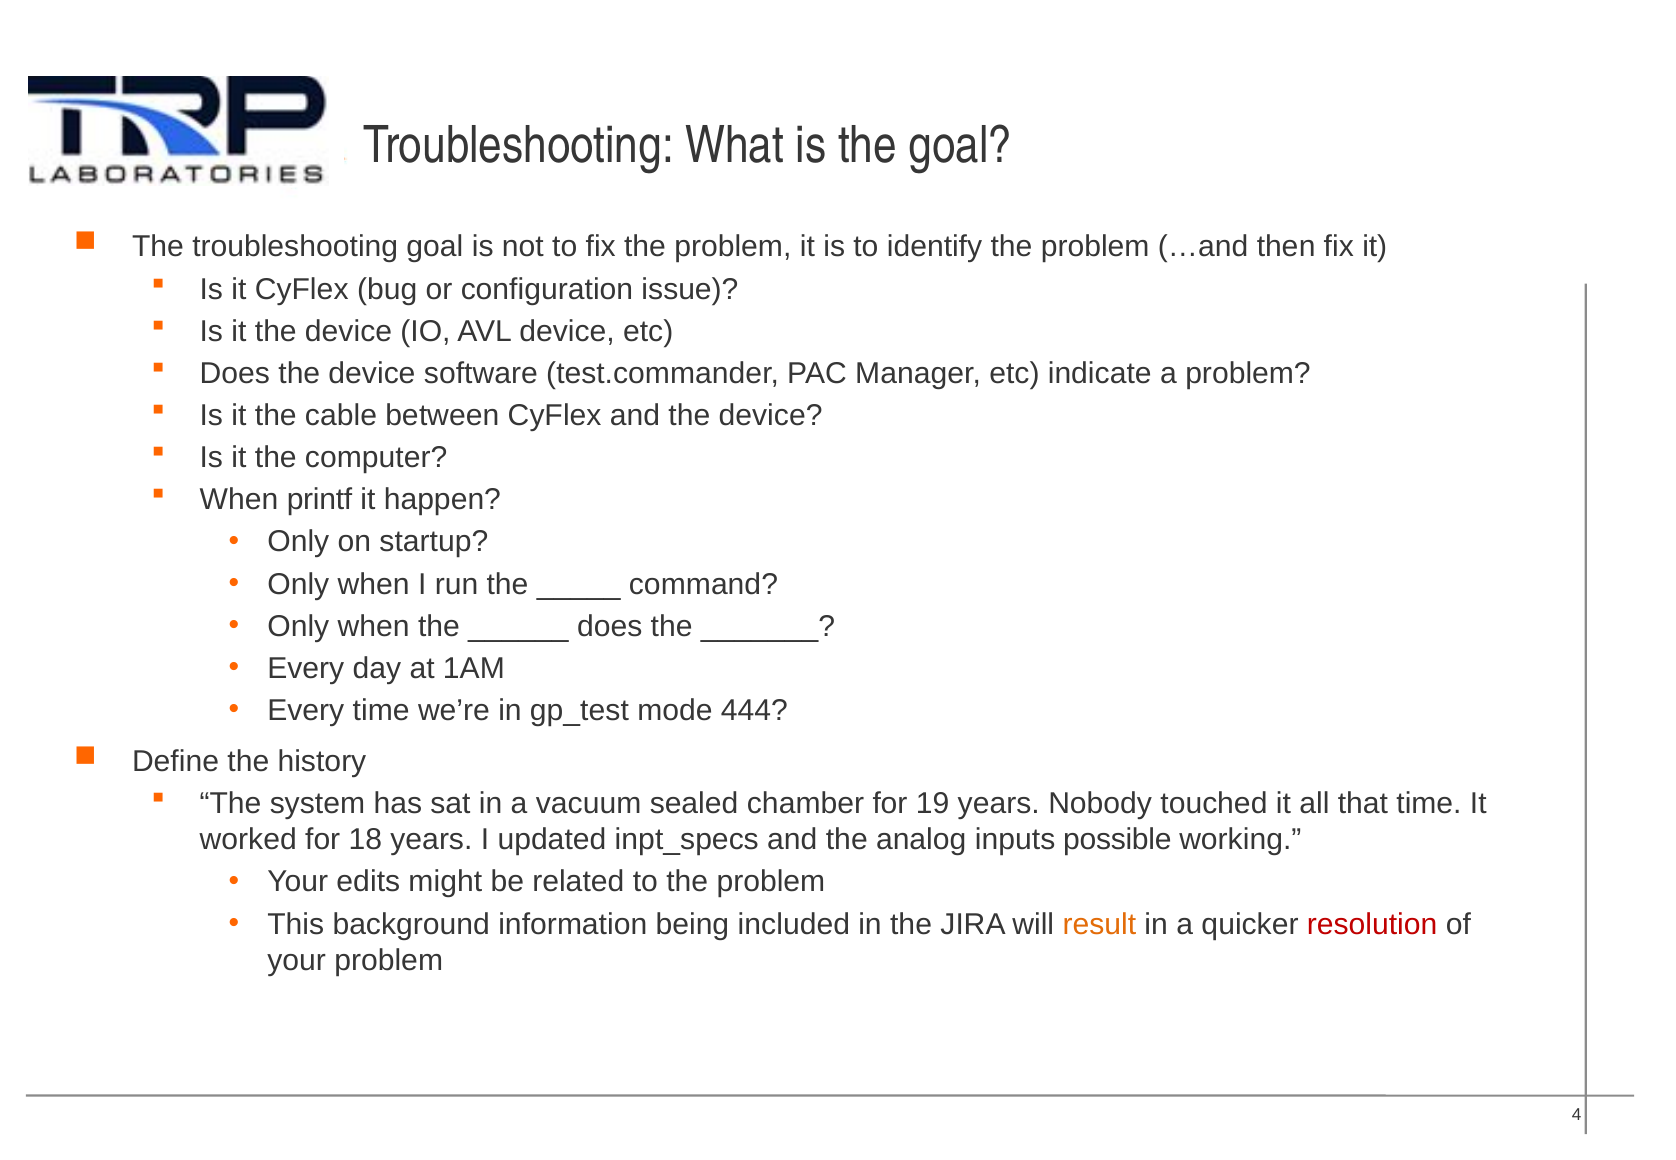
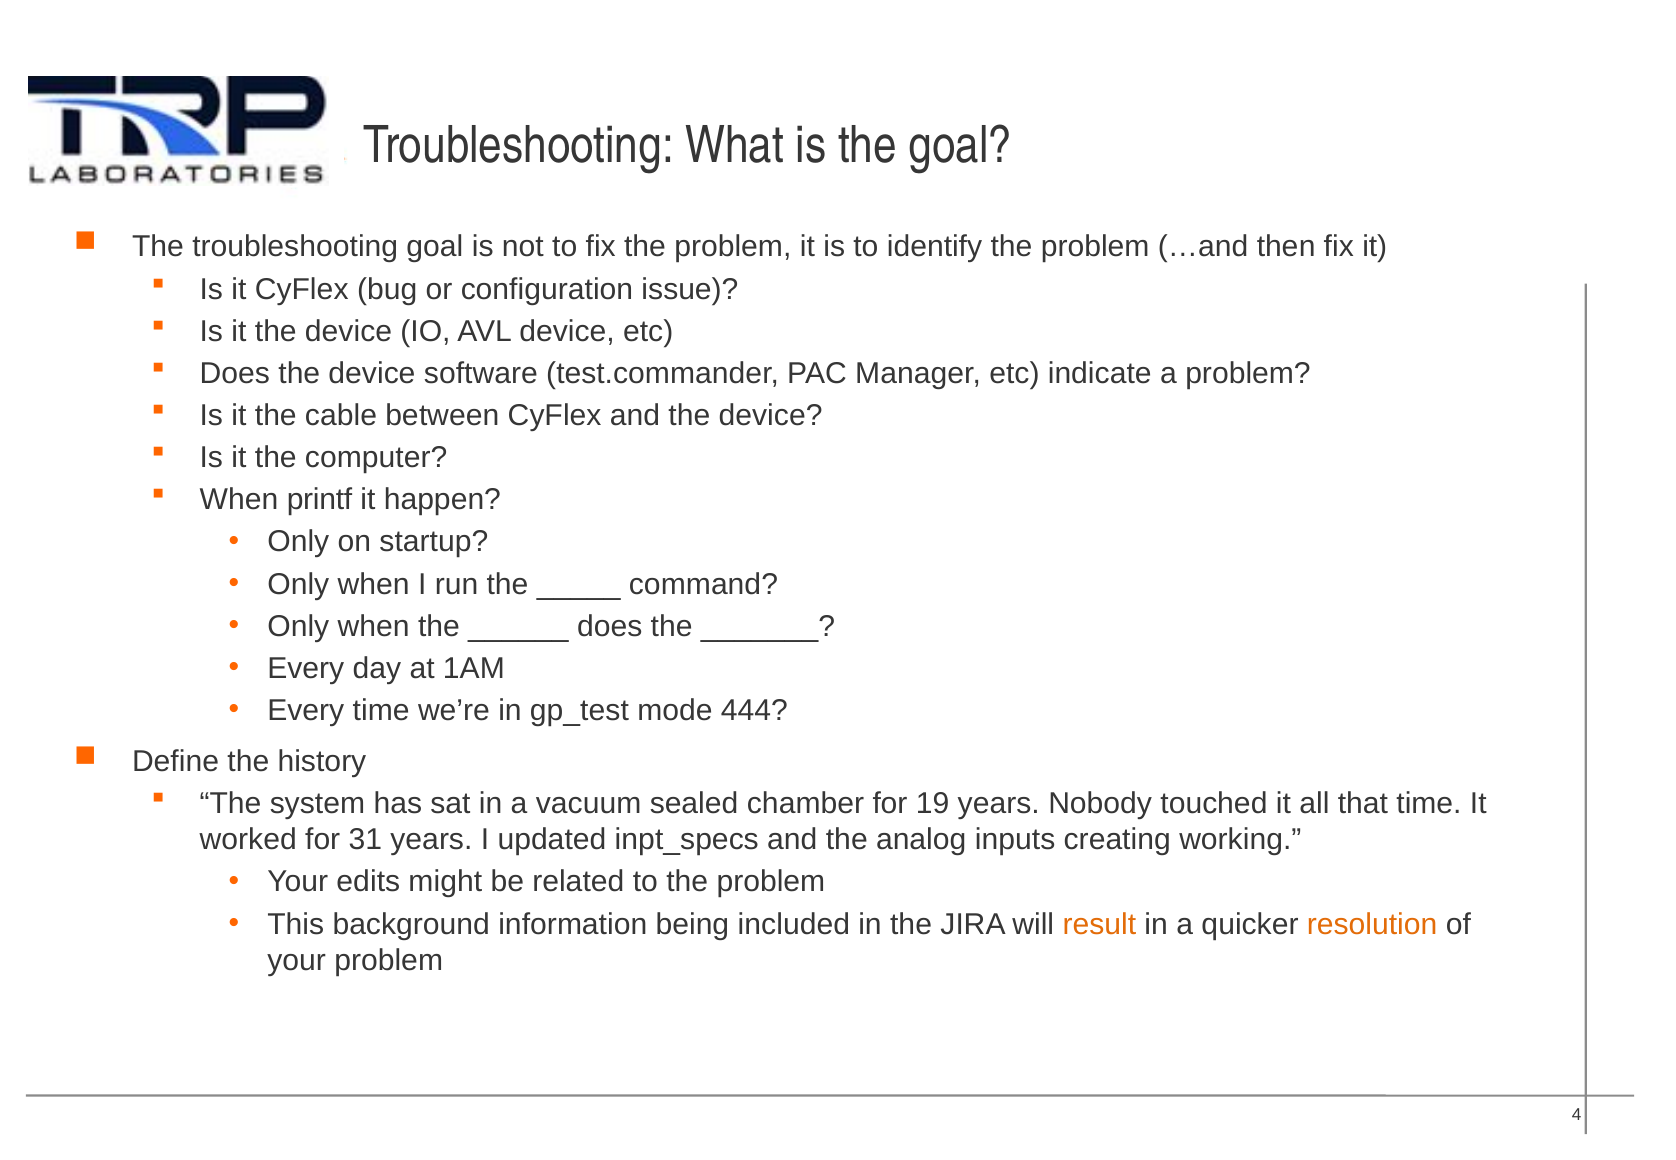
18: 18 -> 31
possible: possible -> creating
resolution colour: red -> orange
